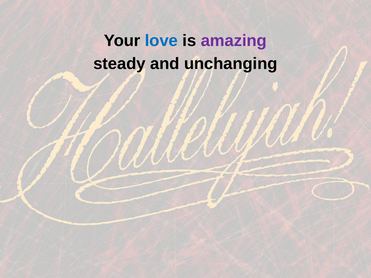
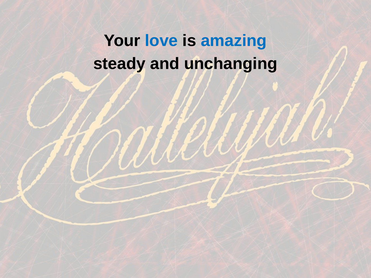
amazing colour: purple -> blue
